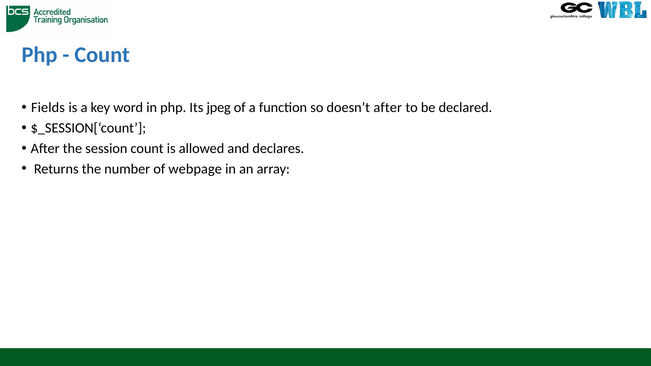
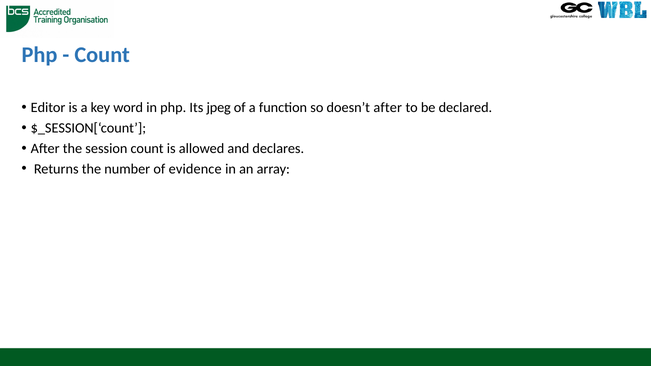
Fields: Fields -> Editor
webpage: webpage -> evidence
